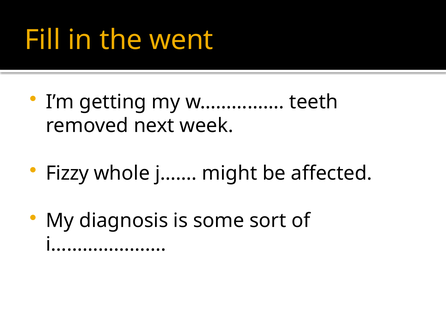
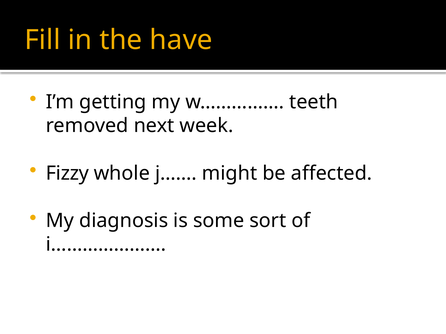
went: went -> have
